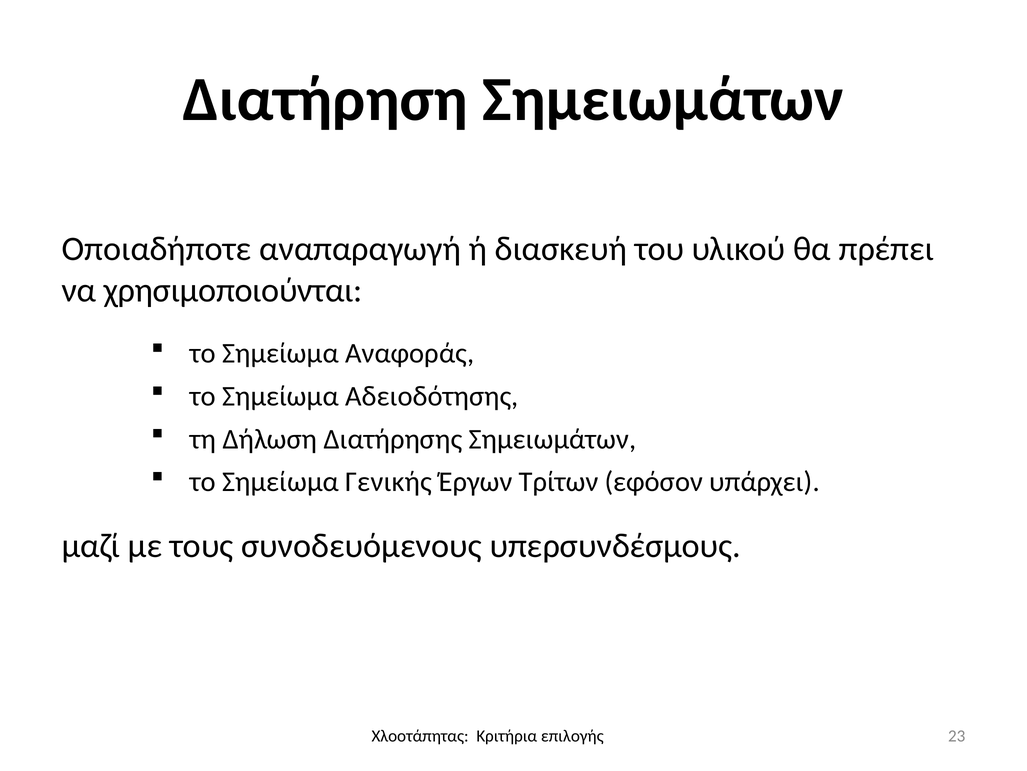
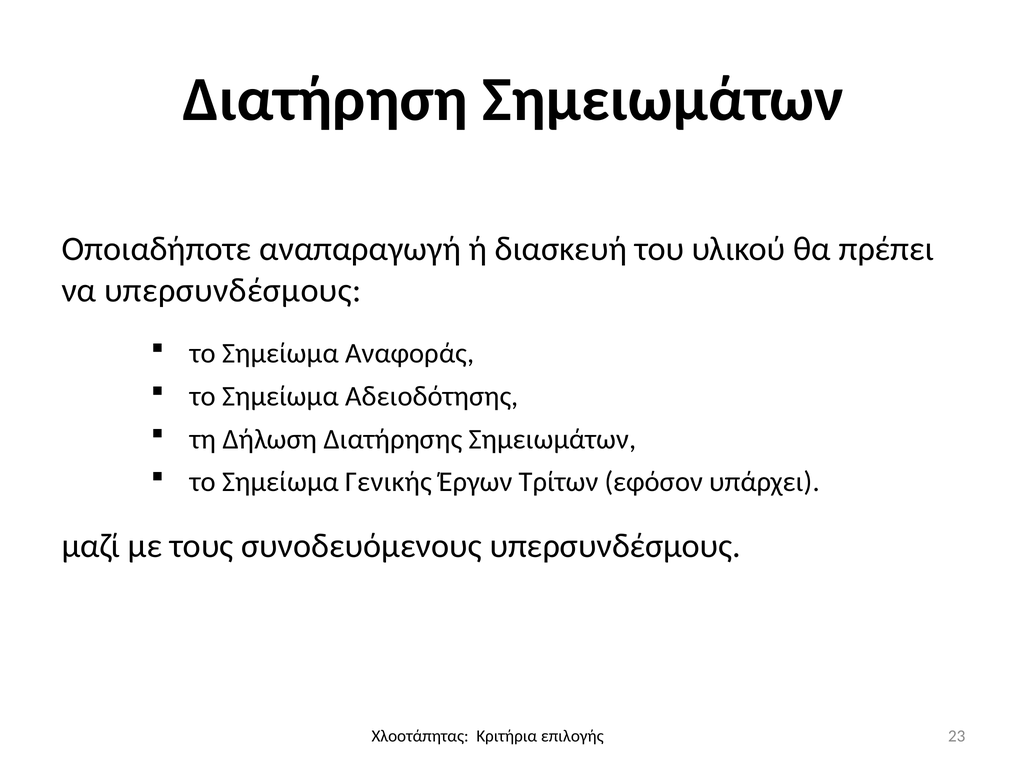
να χρησιμοποιούνται: χρησιμοποιούνται -> υπερσυνδέσμους
